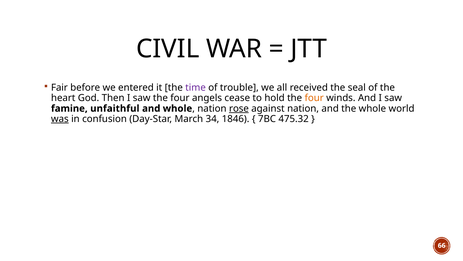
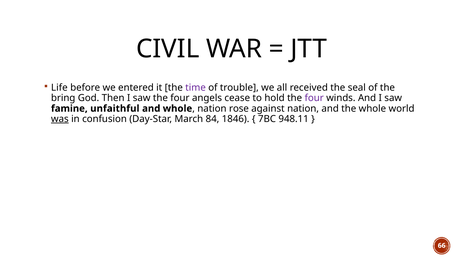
Fair: Fair -> Life
heart: heart -> bring
four at (314, 98) colour: orange -> purple
rose underline: present -> none
34: 34 -> 84
475.32: 475.32 -> 948.11
